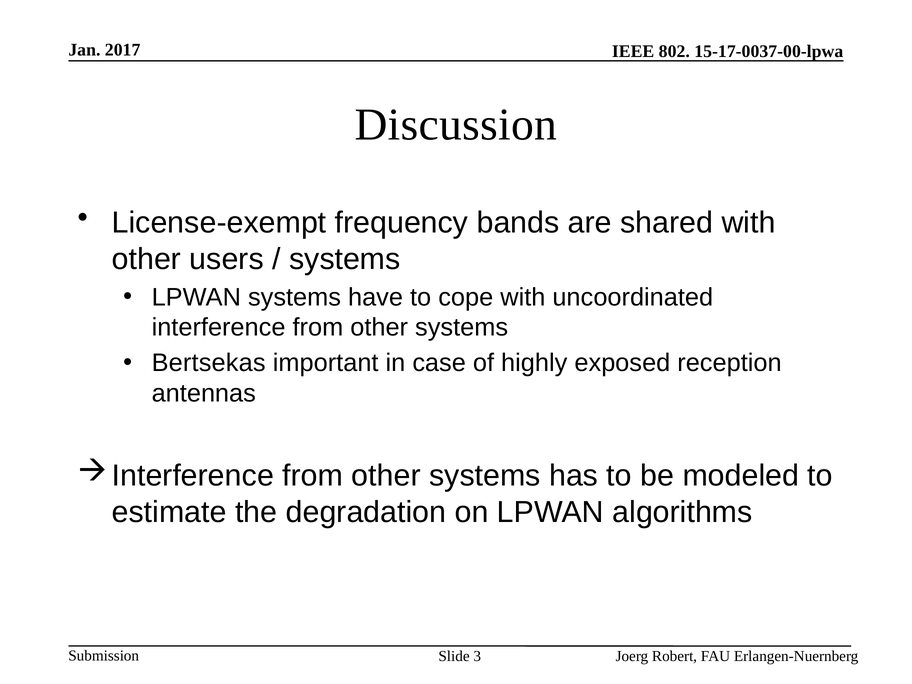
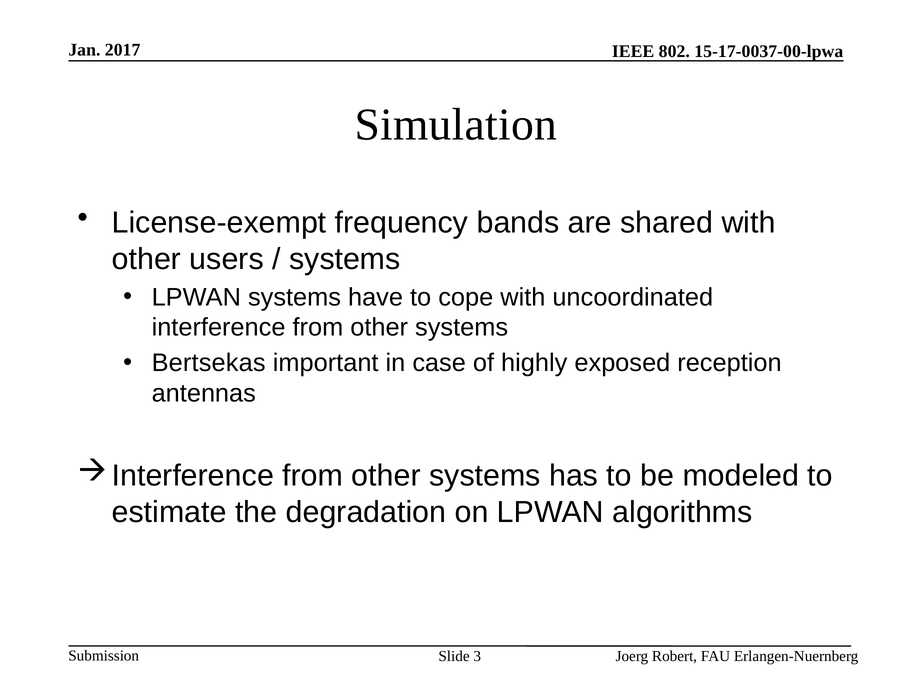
Discussion: Discussion -> Simulation
